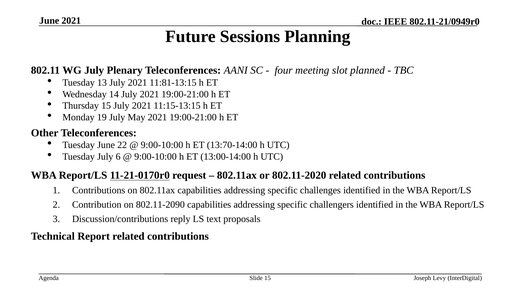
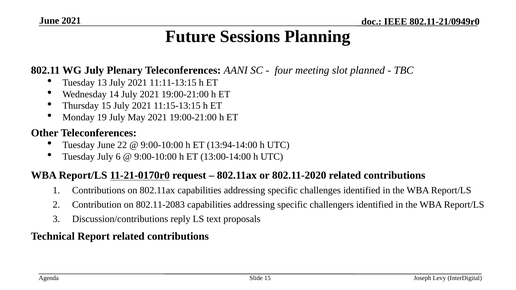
11:81-13:15: 11:81-13:15 -> 11:11-13:15
13:70-14:00: 13:70-14:00 -> 13:94-14:00
802.11-2090: 802.11-2090 -> 802.11-2083
